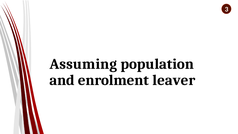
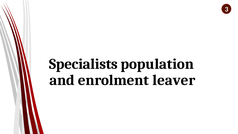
Assuming: Assuming -> Specialists
